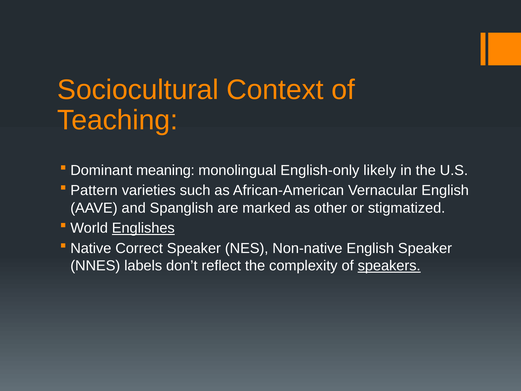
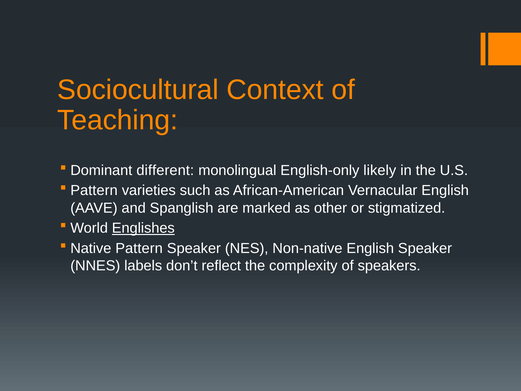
meaning: meaning -> different
Native Correct: Correct -> Pattern
speakers underline: present -> none
